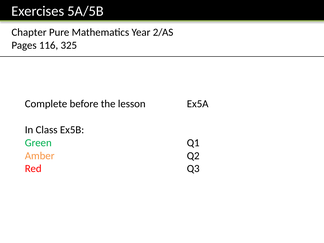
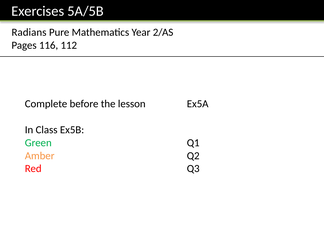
Chapter: Chapter -> Radians
325: 325 -> 112
